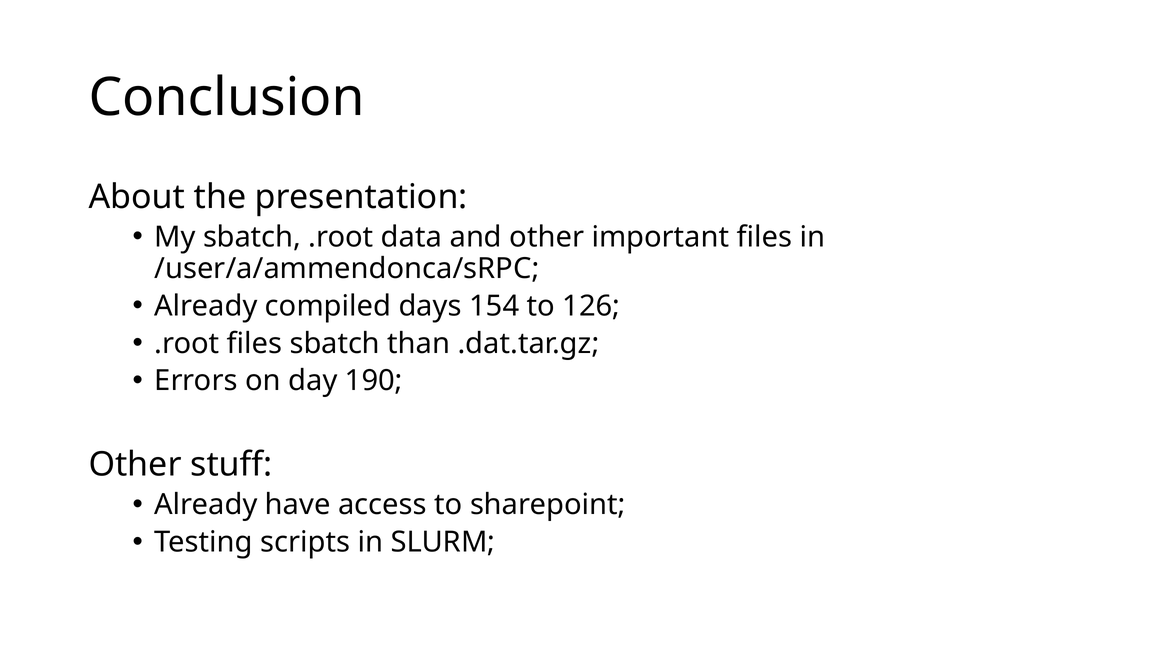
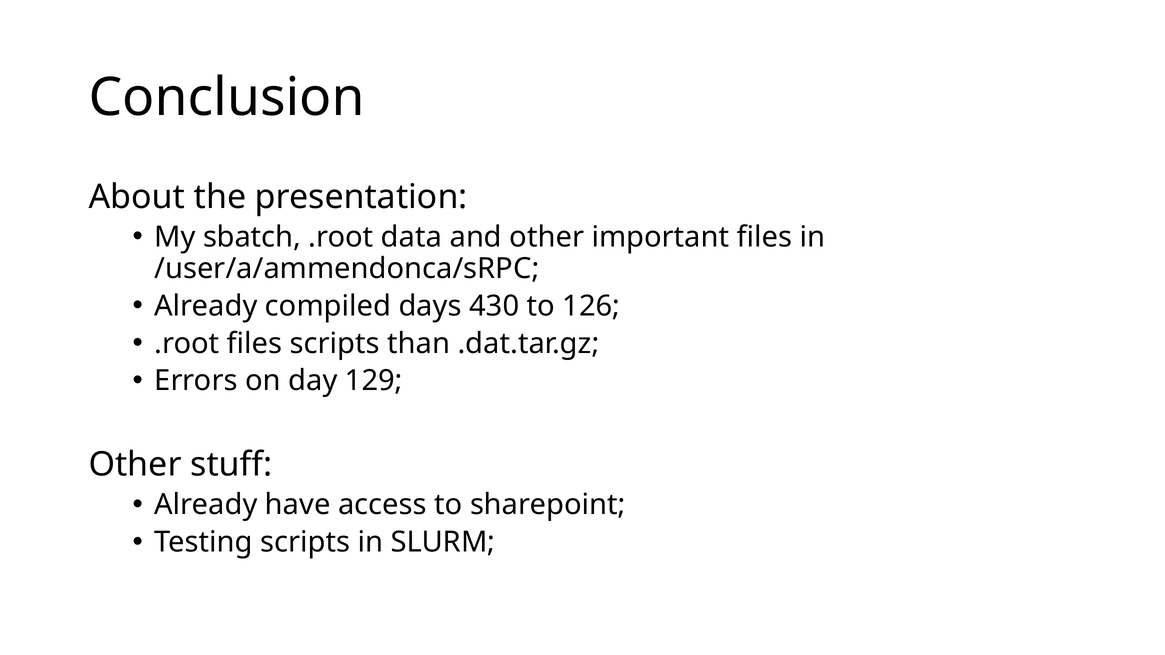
154: 154 -> 430
files sbatch: sbatch -> scripts
190: 190 -> 129
